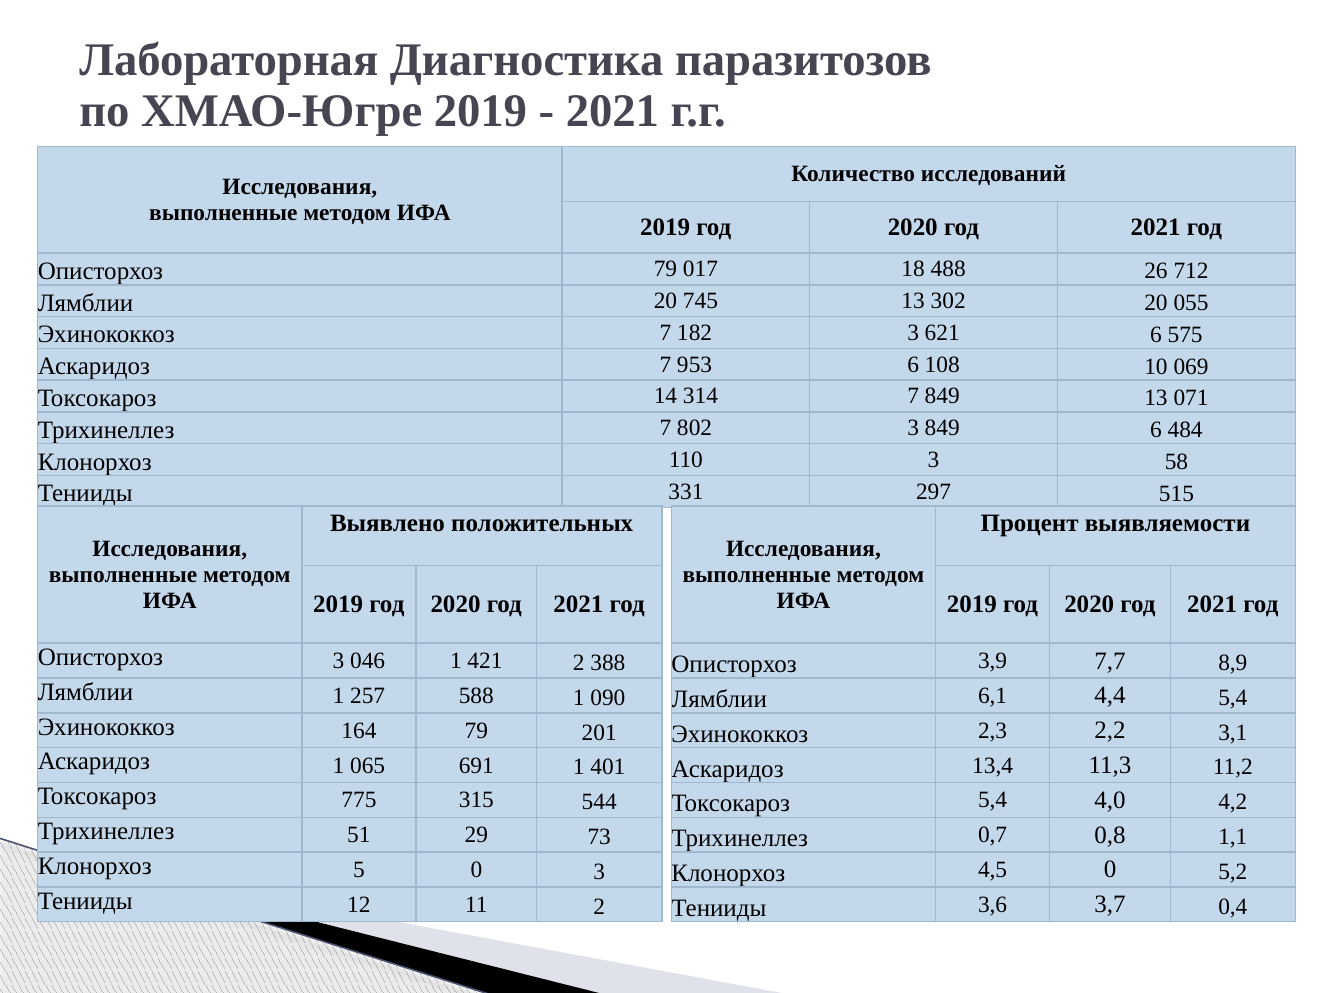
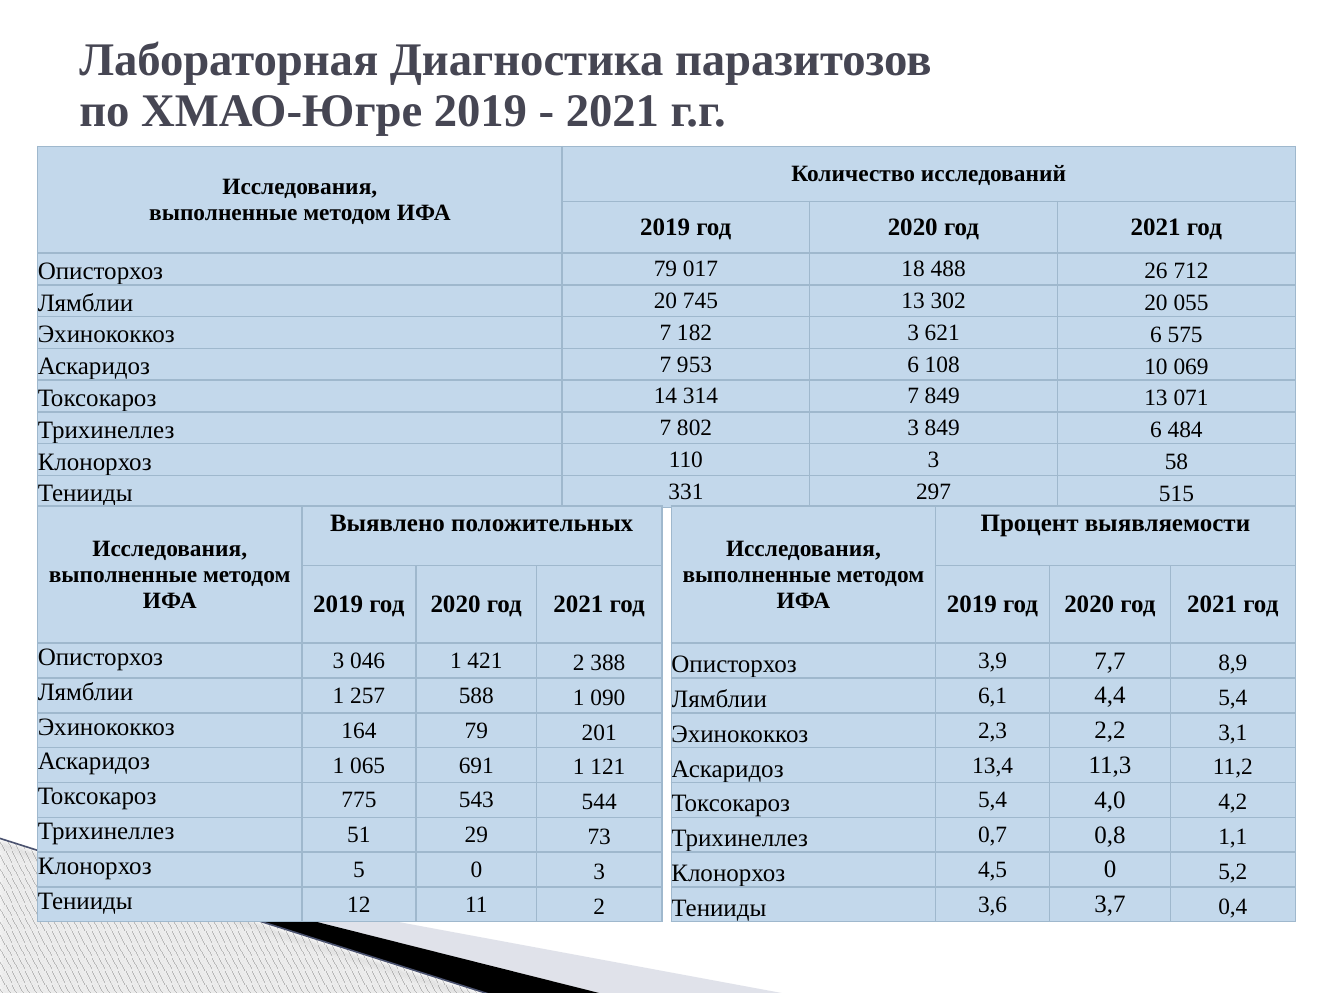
401: 401 -> 121
315: 315 -> 543
